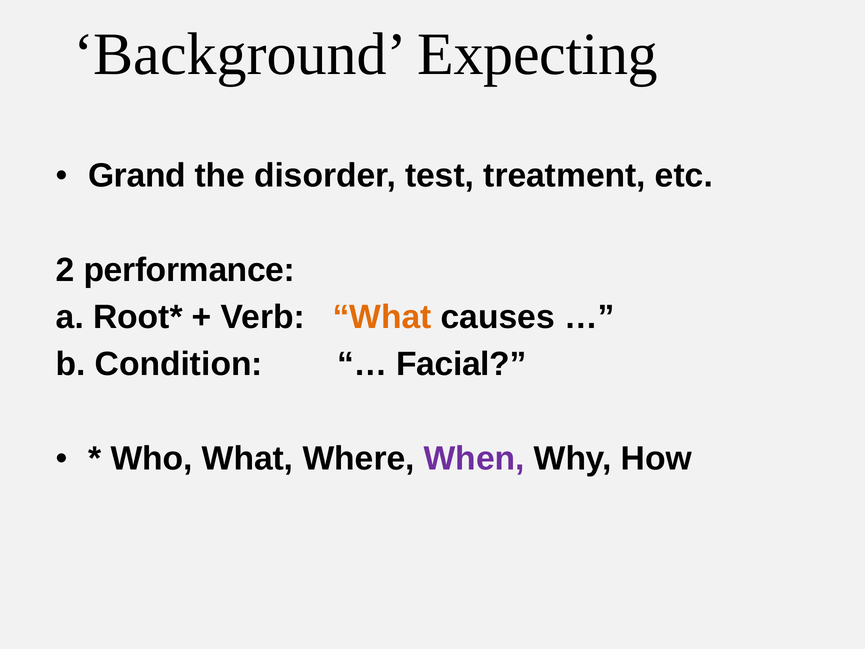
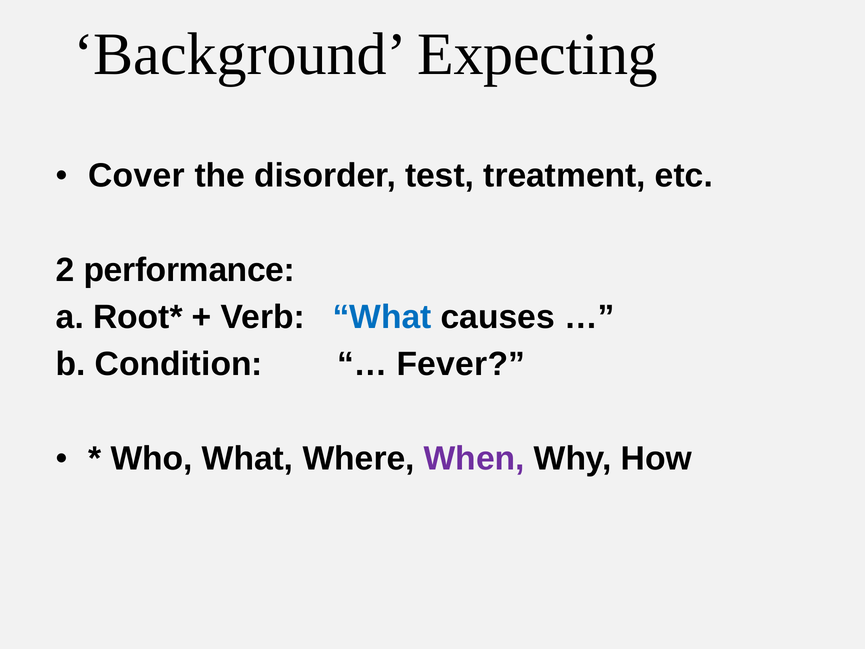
Grand: Grand -> Cover
What at (382, 317) colour: orange -> blue
Facial: Facial -> Fever
